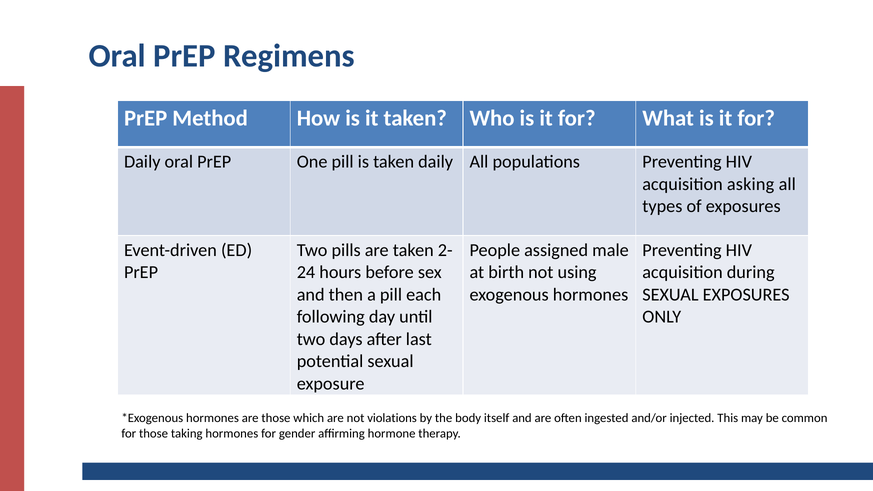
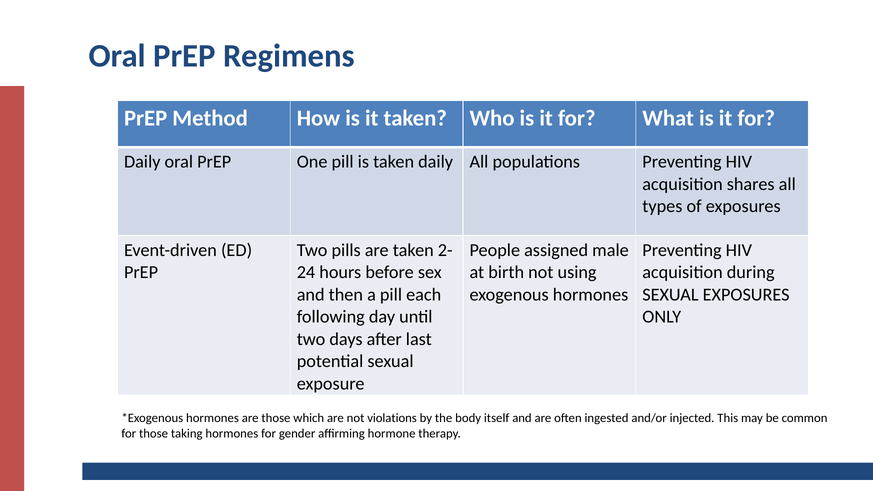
asking: asking -> shares
